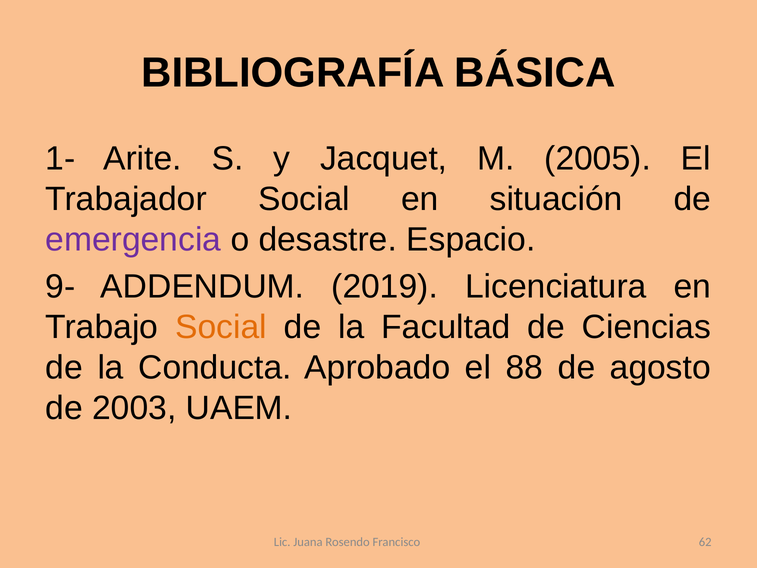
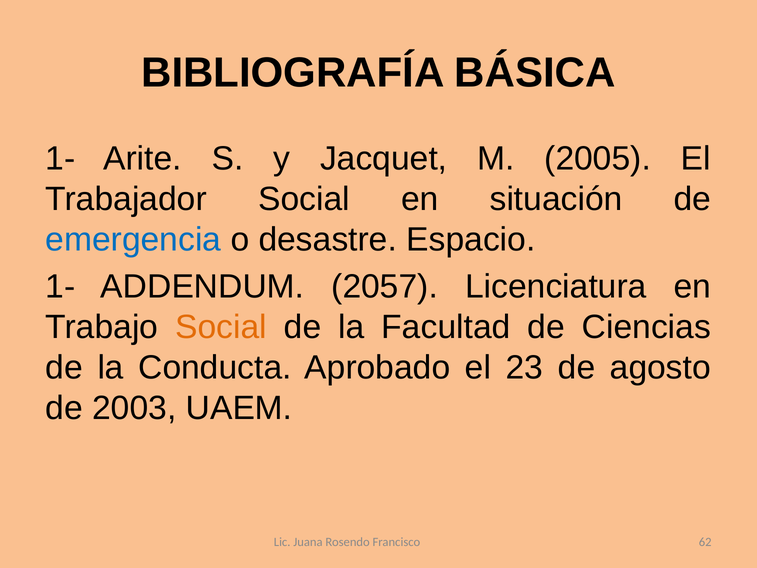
emergencia colour: purple -> blue
9- at (60, 287): 9- -> 1-
2019: 2019 -> 2057
88: 88 -> 23
